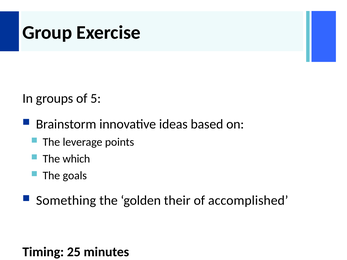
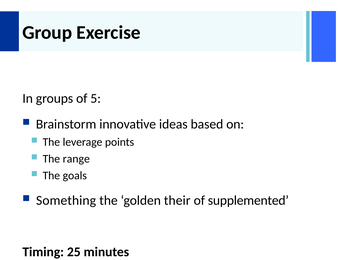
which: which -> range
accomplished: accomplished -> supplemented
